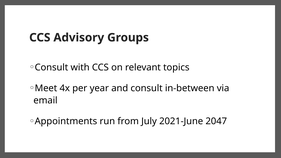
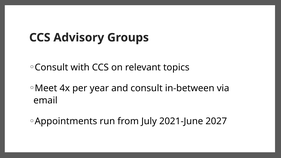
2047: 2047 -> 2027
